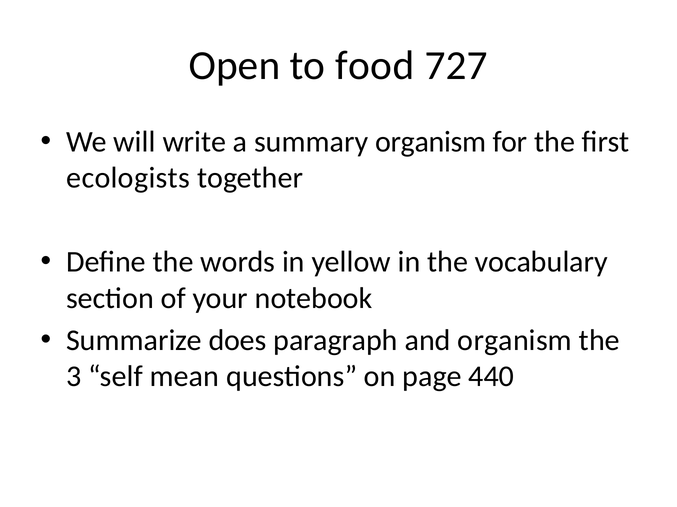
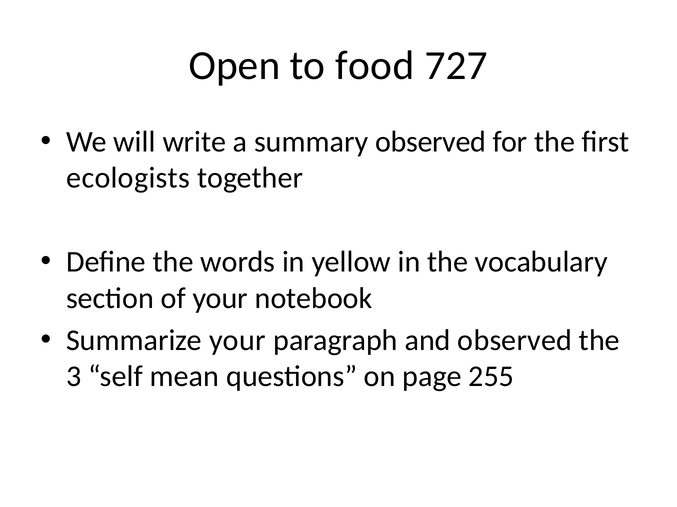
summary organism: organism -> observed
Summarize does: does -> your
and organism: organism -> observed
440: 440 -> 255
